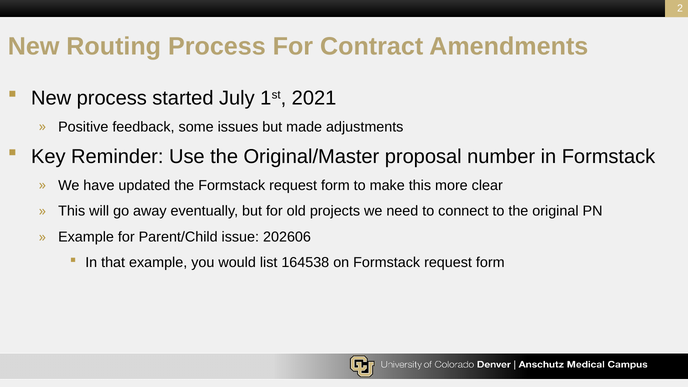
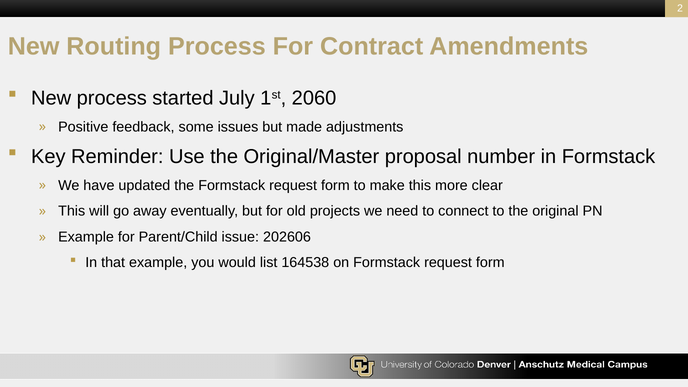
2021: 2021 -> 2060
